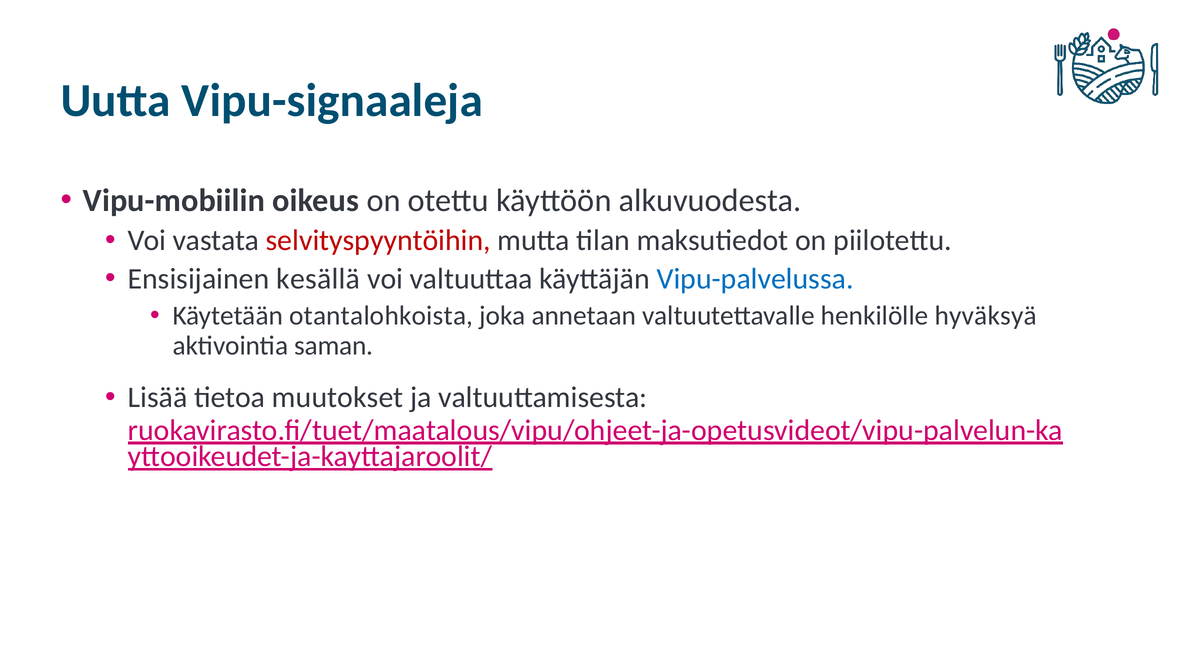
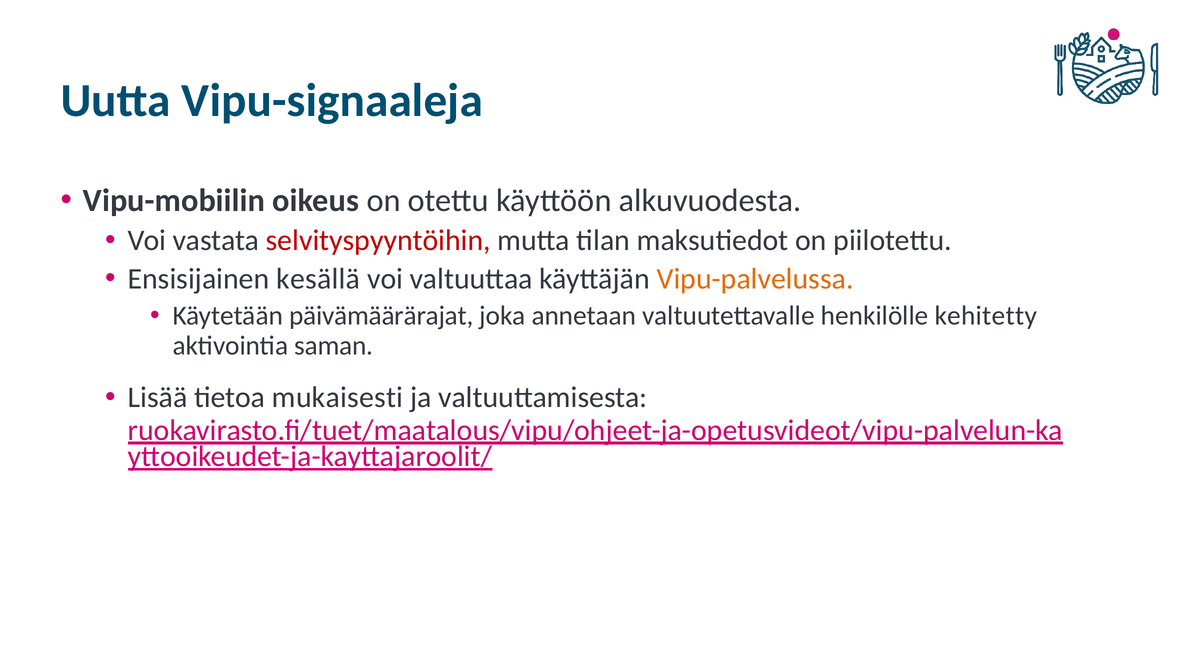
Vipu-palvelussa colour: blue -> orange
otantalohkoista: otantalohkoista -> päivämäärärajat
hyväksyä: hyväksyä -> kehitetty
muutokset: muutokset -> mukaisesti
